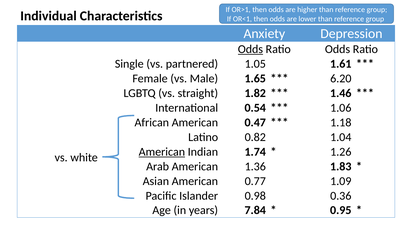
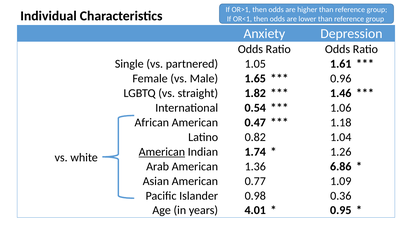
Odds at (250, 49) underline: present -> none
6.20: 6.20 -> 0.96
1.83: 1.83 -> 6.86
7.84: 7.84 -> 4.01
